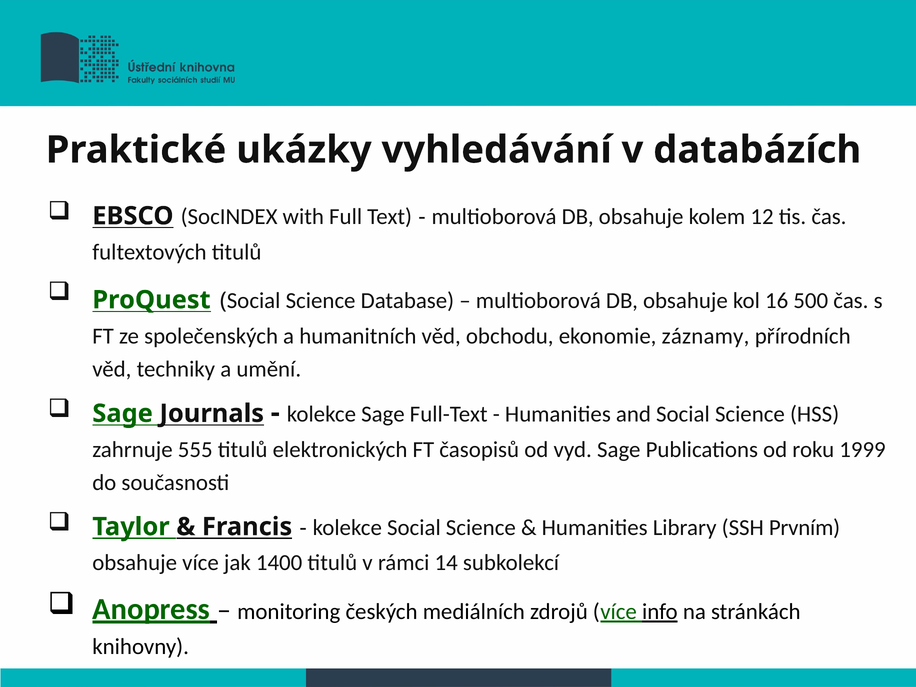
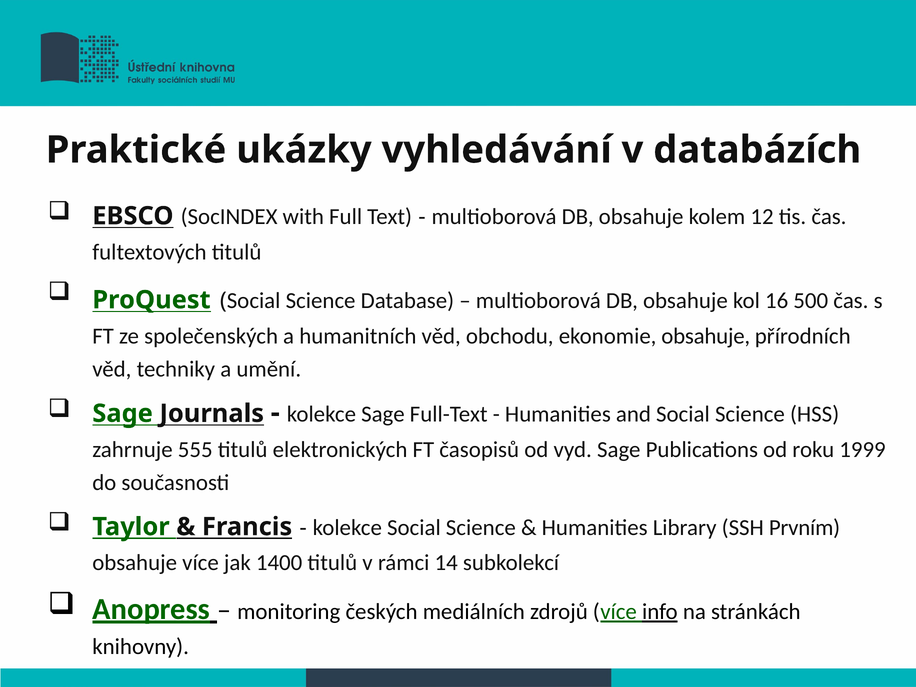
ekonomie záznamy: záznamy -> obsahuje
